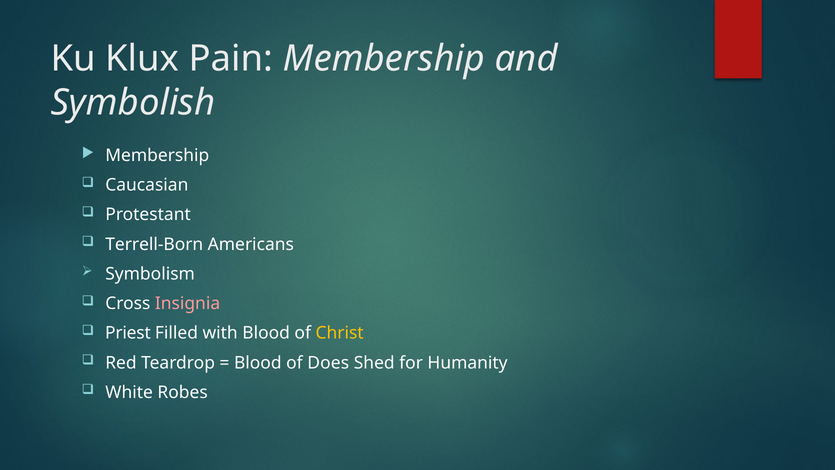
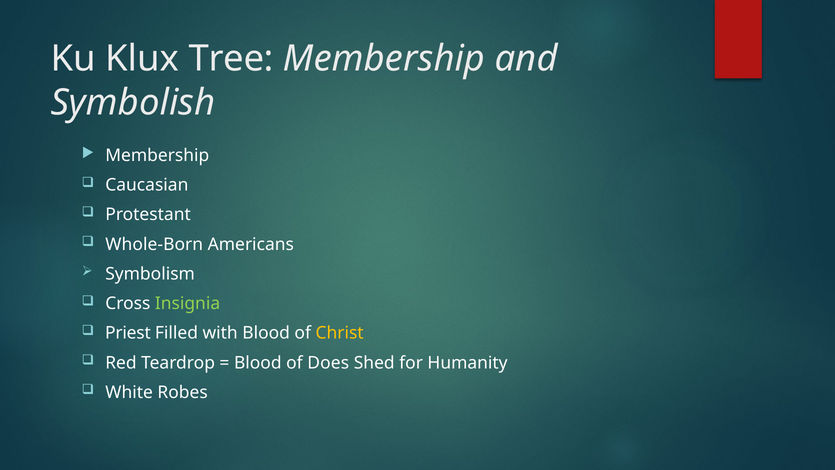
Pain: Pain -> Tree
Terrell-Born: Terrell-Born -> Whole-Born
Insignia colour: pink -> light green
